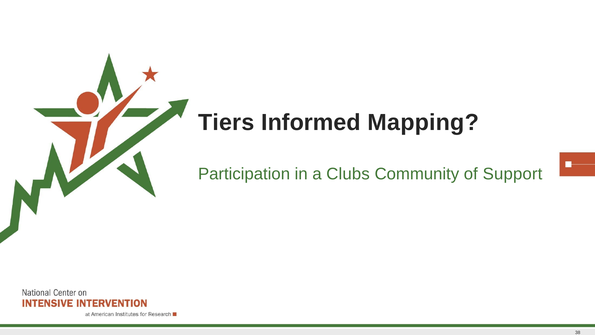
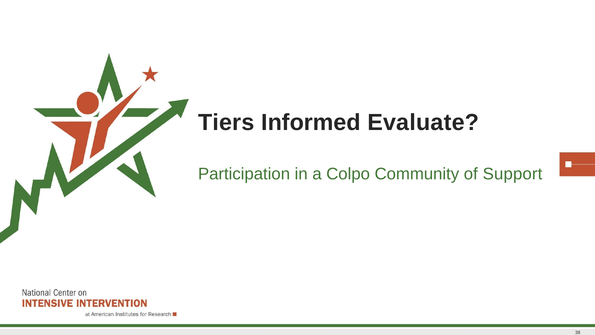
Mapping: Mapping -> Evaluate
Clubs: Clubs -> Colpo
